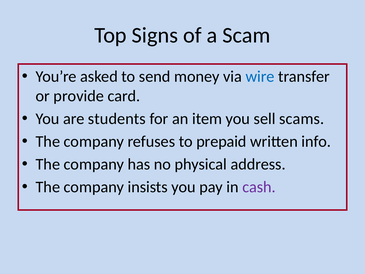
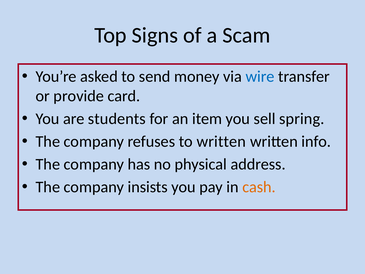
scams: scams -> spring
to prepaid: prepaid -> written
cash colour: purple -> orange
